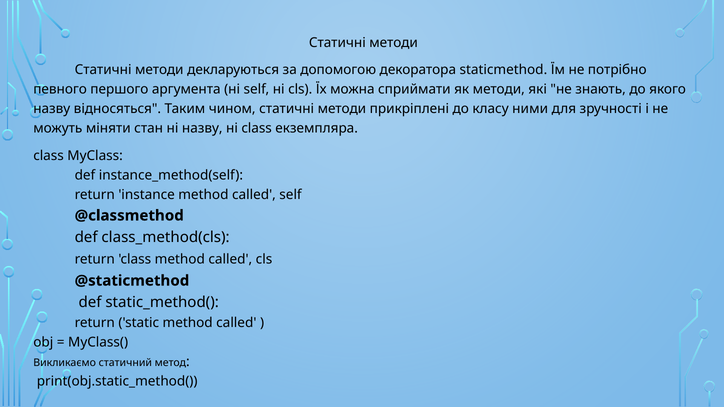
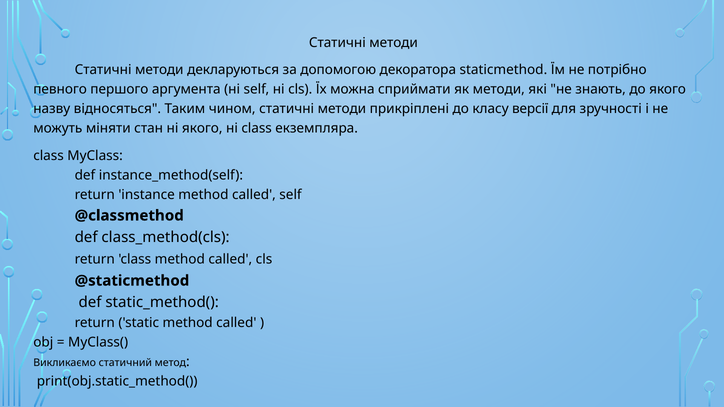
ними: ними -> версії
ні назву: назву -> якого
